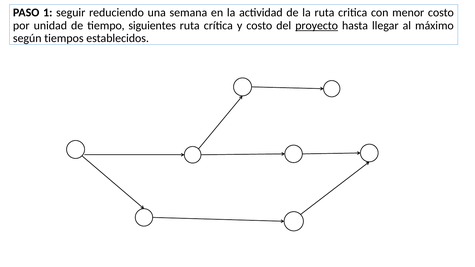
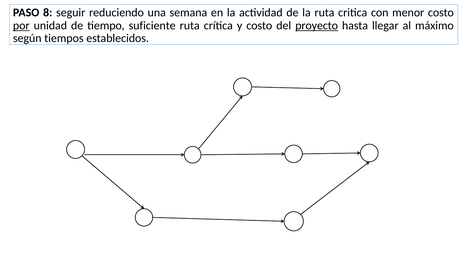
1: 1 -> 8
por underline: none -> present
siguientes: siguientes -> suficiente
